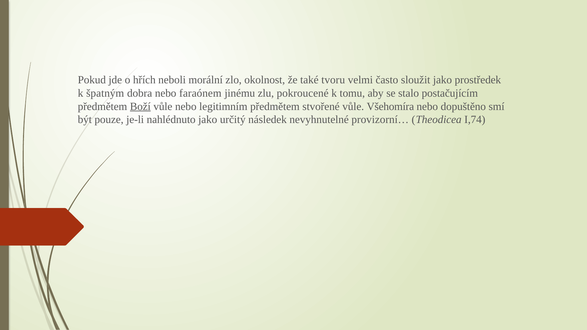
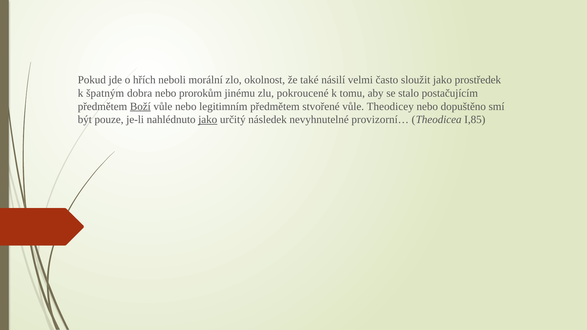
tvoru: tvoru -> násilí
faraónem: faraónem -> prorokům
Všehomíra: Všehomíra -> Theodicey
jako at (208, 120) underline: none -> present
I,74: I,74 -> I,85
